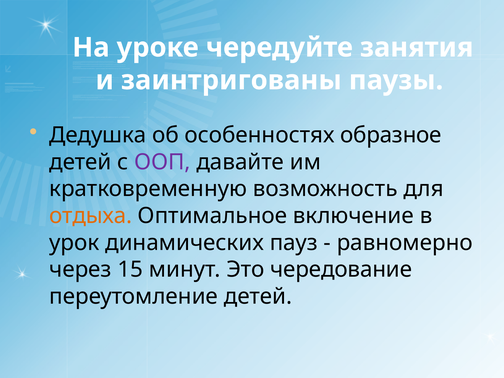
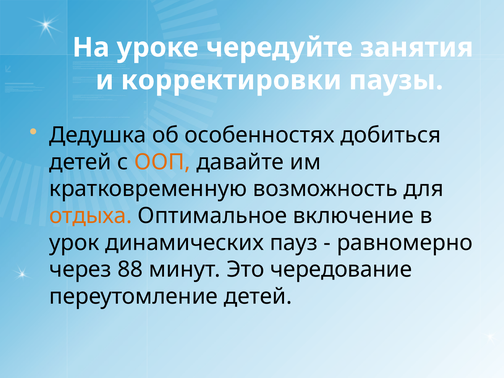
заинтригованы: заинтригованы -> корректировки
образное: образное -> добиться
ООП colour: purple -> orange
15: 15 -> 88
